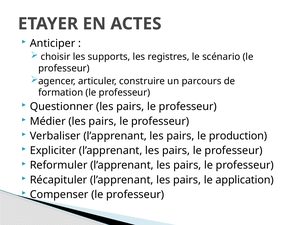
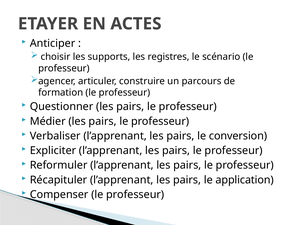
production: production -> conversion
